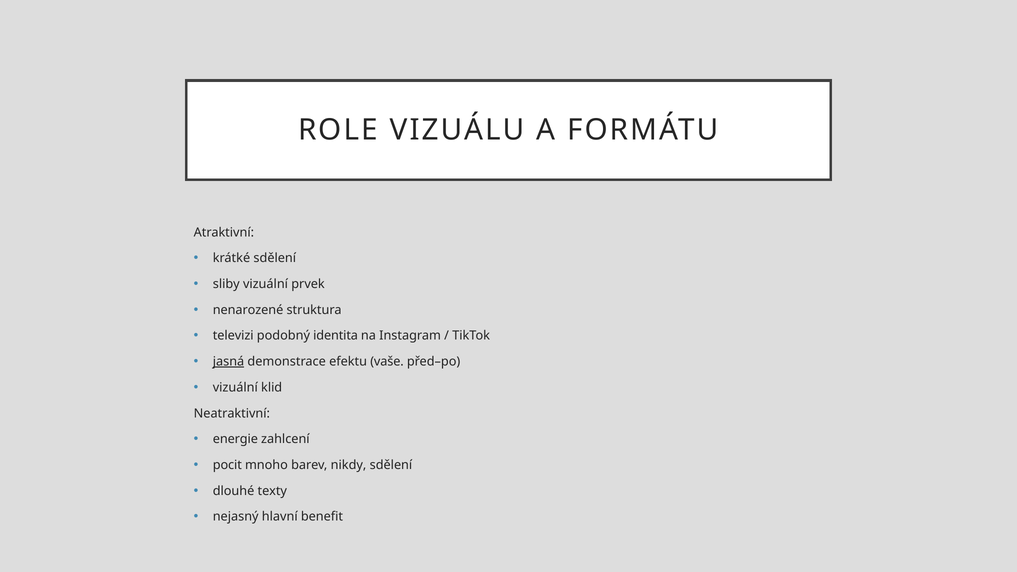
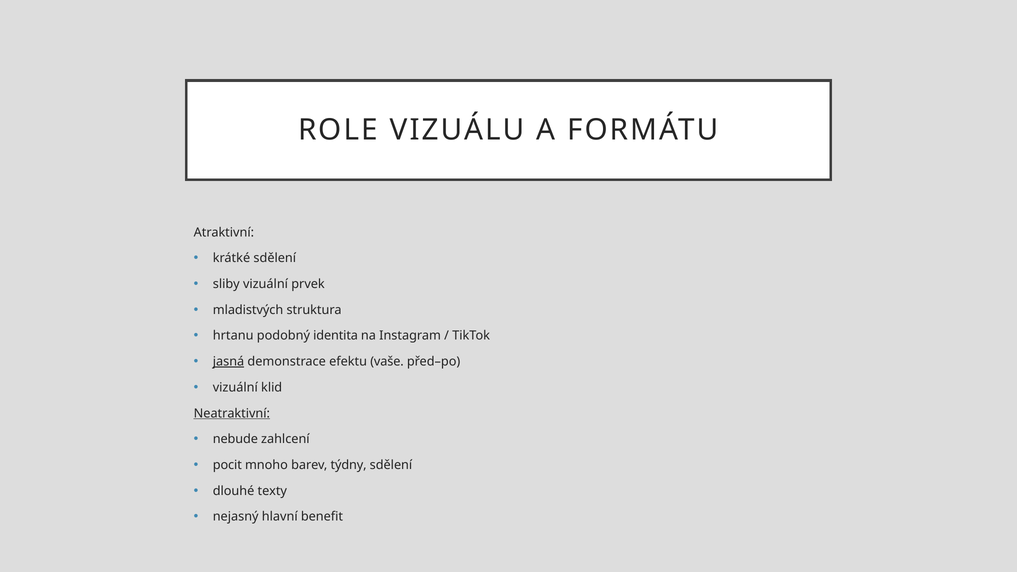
nenarozené: nenarozené -> mladistvých
televizi: televizi -> hrtanu
Neatraktivní underline: none -> present
energie: energie -> nebude
nikdy: nikdy -> týdny
